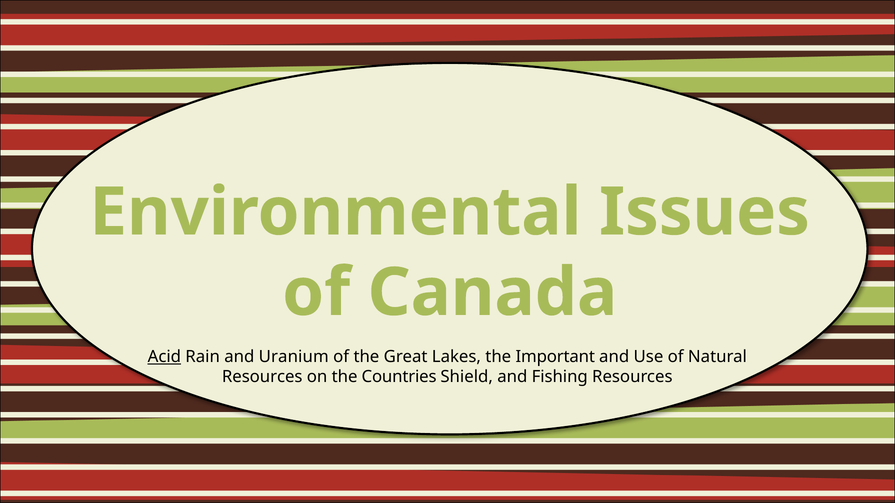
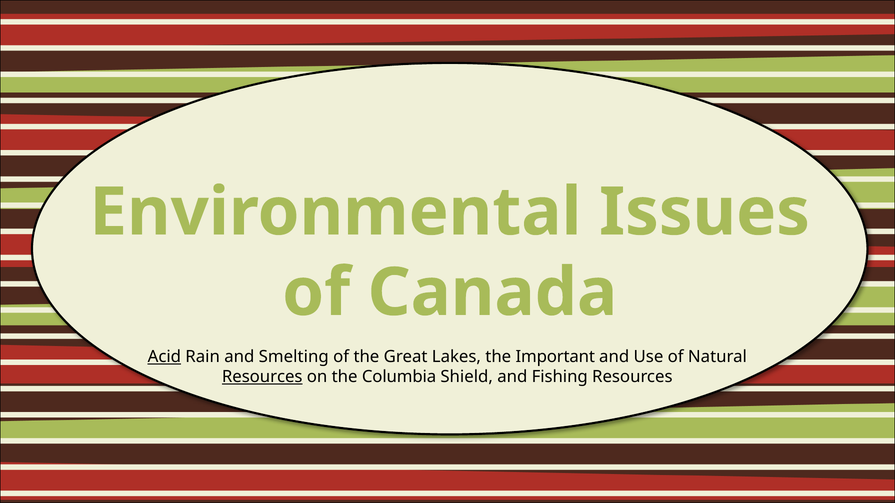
Uranium: Uranium -> Smelting
Resources at (262, 377) underline: none -> present
Countries: Countries -> Columbia
